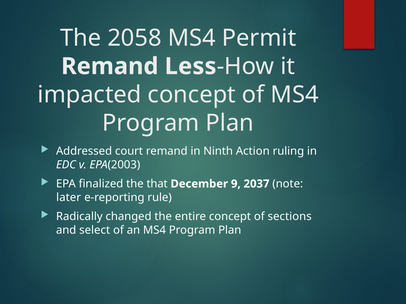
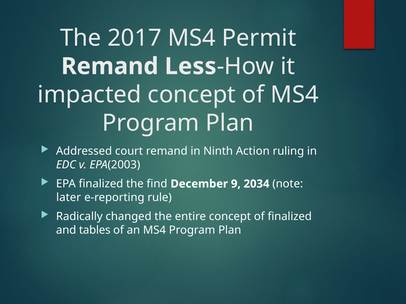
2058: 2058 -> 2017
that: that -> find
2037: 2037 -> 2034
of sections: sections -> finalized
select: select -> tables
